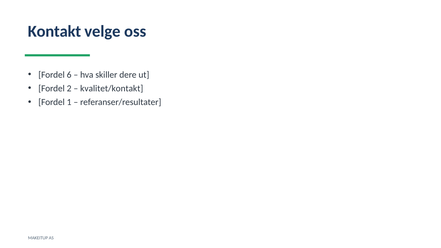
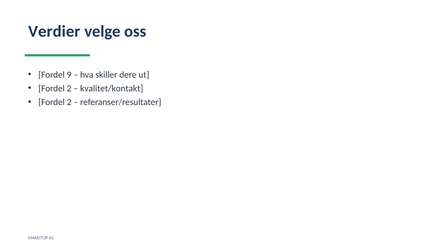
Kontakt: Kontakt -> Verdier
6: 6 -> 9
1 at (69, 102): 1 -> 2
